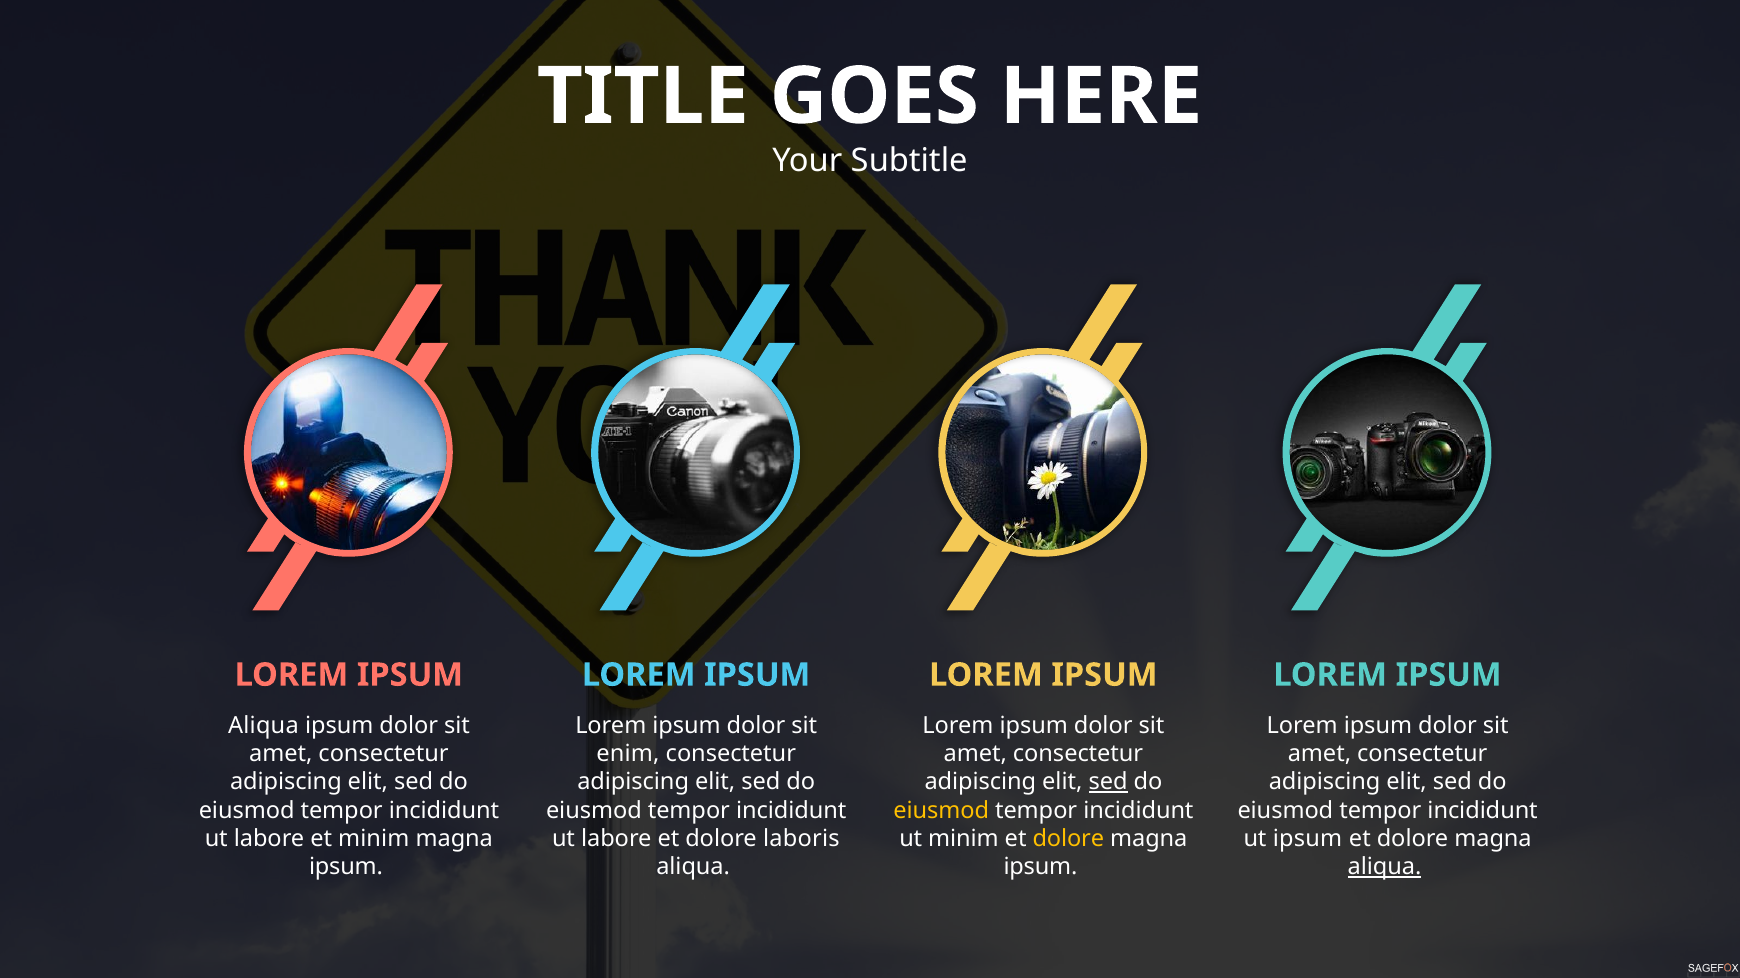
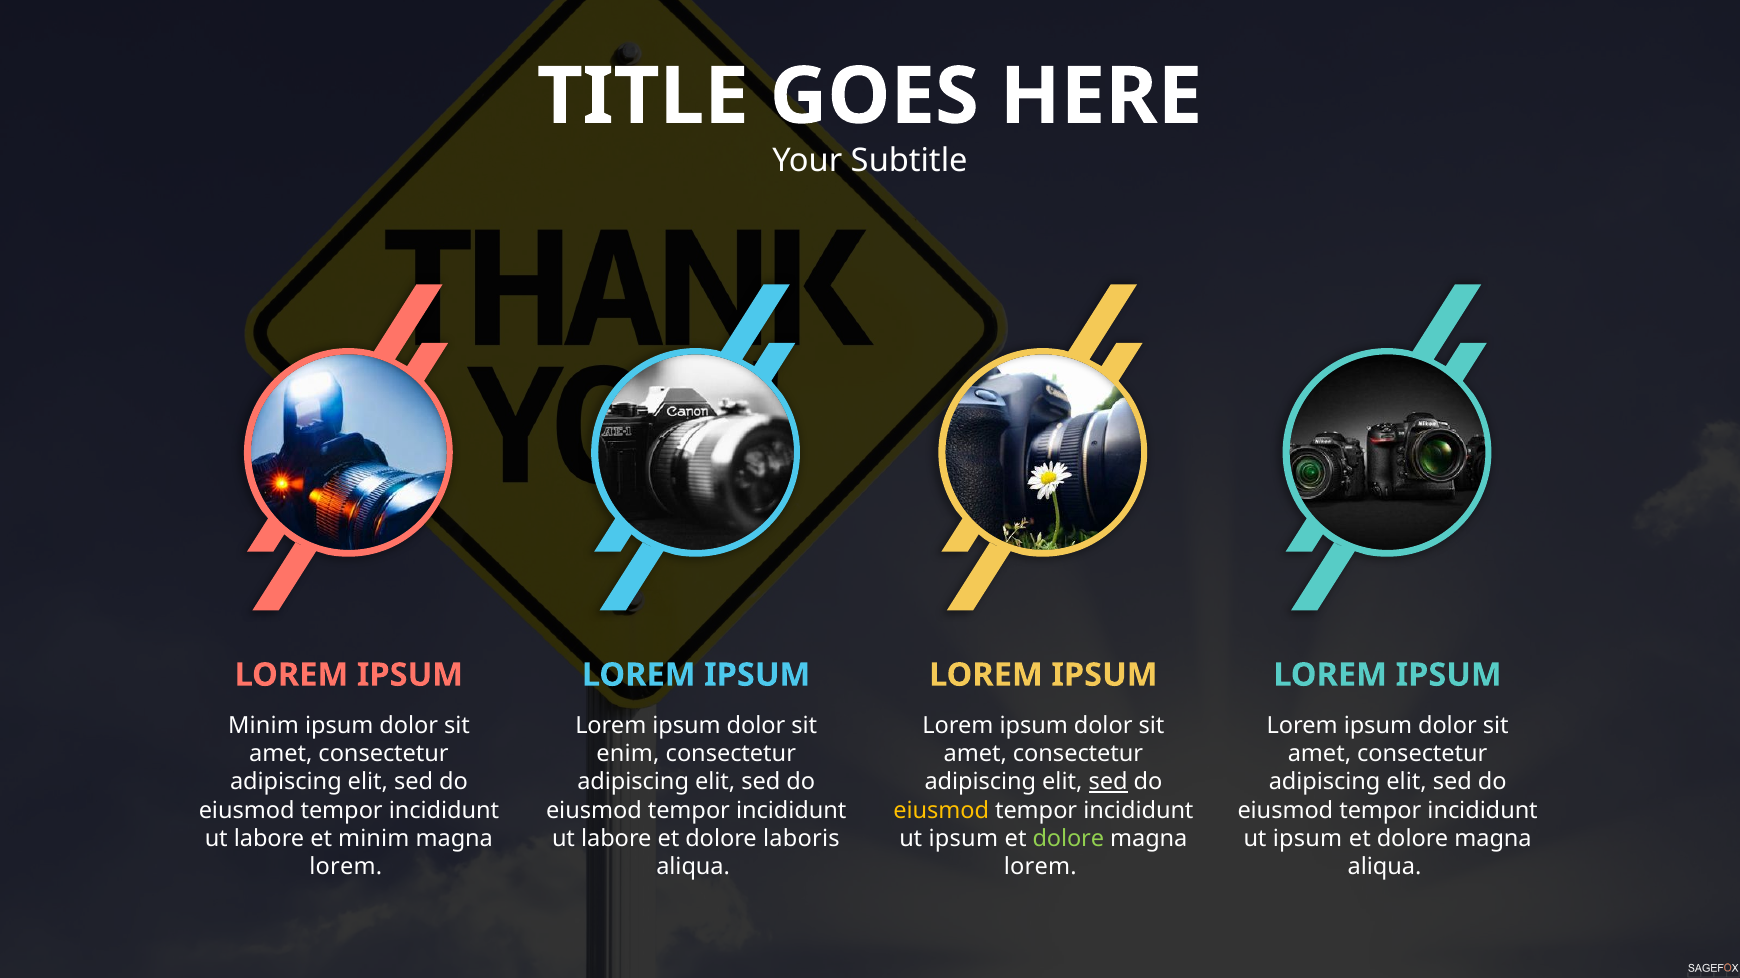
Aliqua at (263, 726): Aliqua -> Minim
minim at (963, 839): minim -> ipsum
dolore at (1068, 839) colour: yellow -> light green
ipsum at (346, 867): ipsum -> lorem
ipsum at (1040, 867): ipsum -> lorem
aliqua at (1385, 867) underline: present -> none
